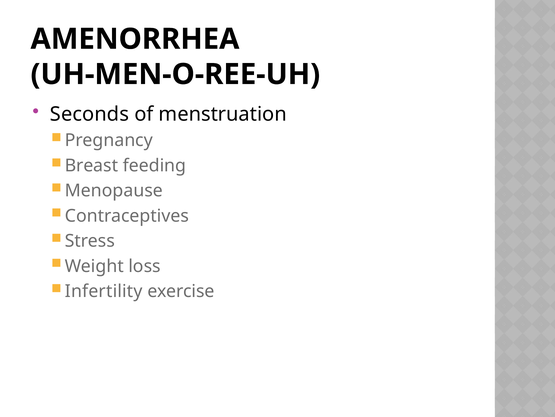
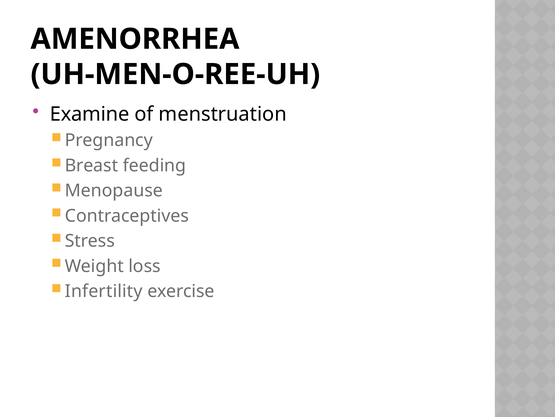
Seconds: Seconds -> Examine
